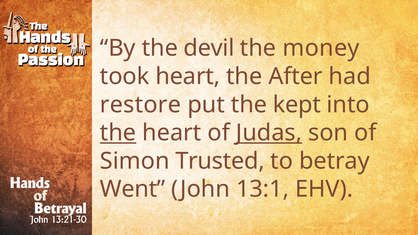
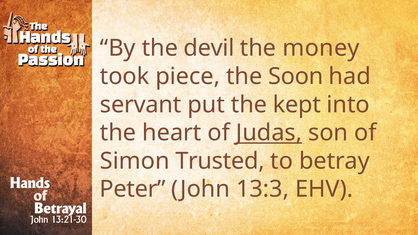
took heart: heart -> piece
After: After -> Soon
restore: restore -> servant
the at (118, 133) underline: present -> none
Went: Went -> Peter
13:1: 13:1 -> 13:3
